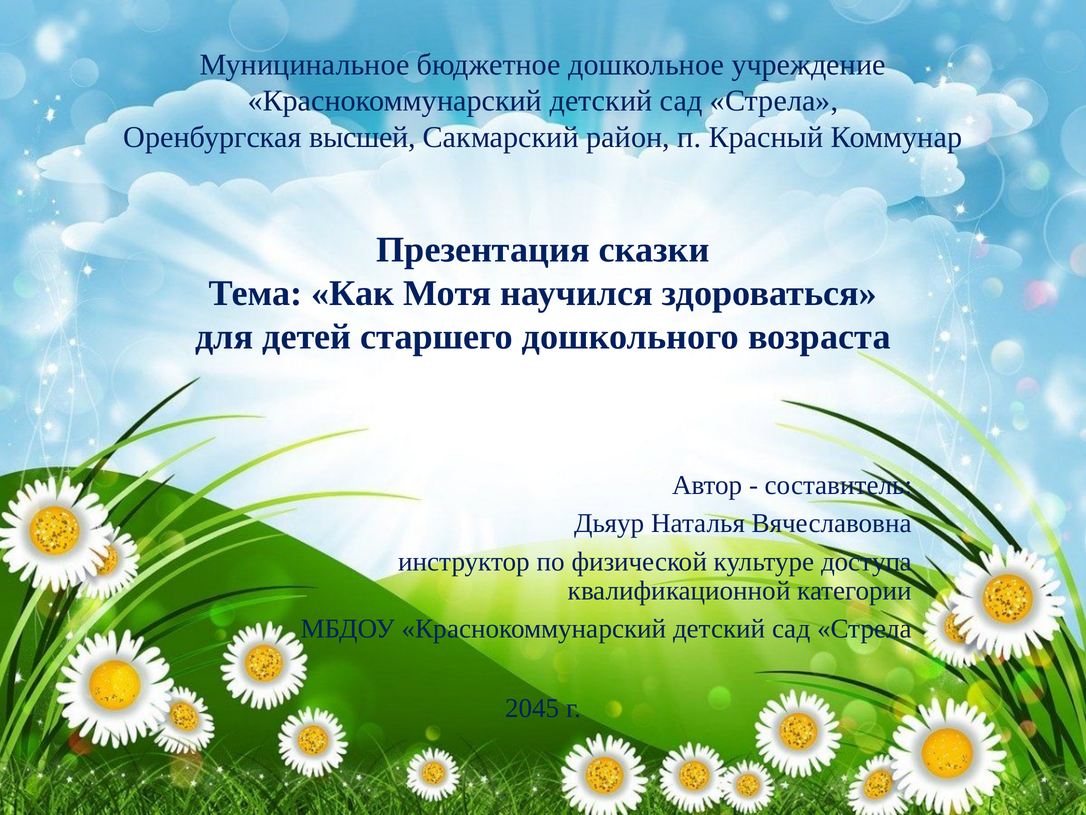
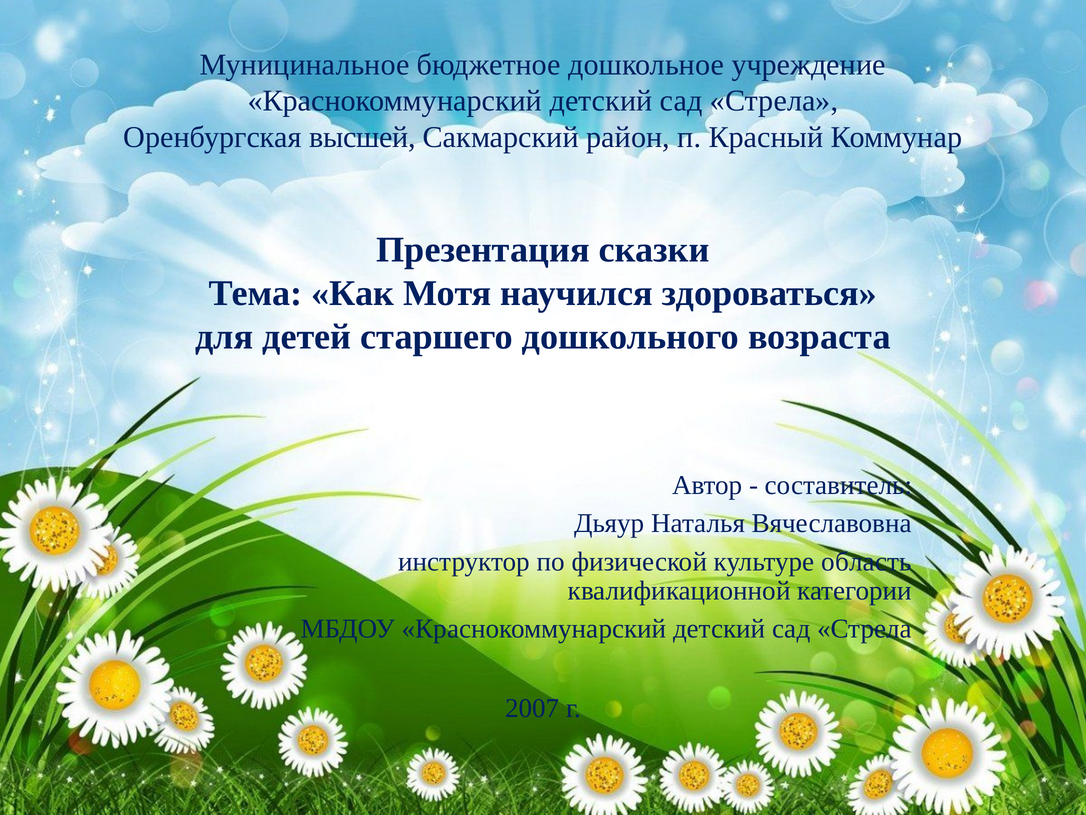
доступа: доступа -> область
2045: 2045 -> 2007
